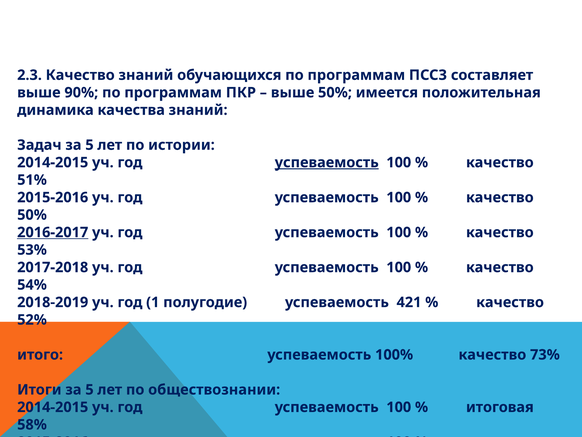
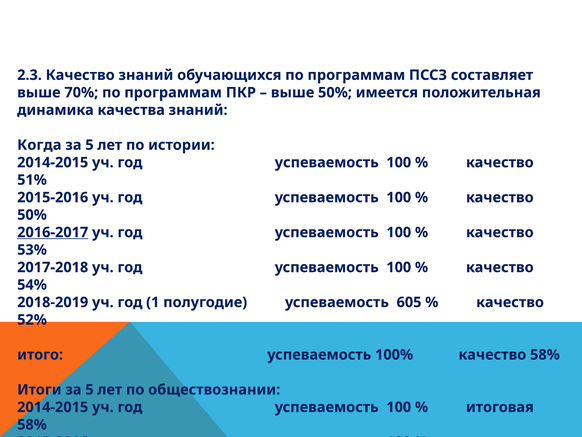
90%: 90% -> 70%
Задач: Задач -> Когда
успеваемость at (327, 162) underline: present -> none
421: 421 -> 605
качество 73%: 73% -> 58%
